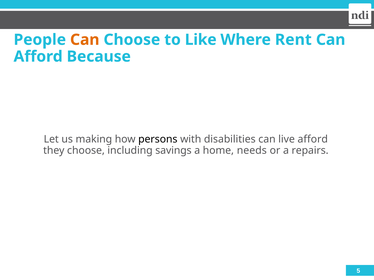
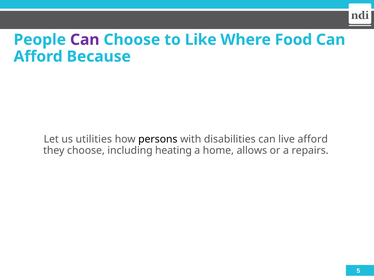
Can at (85, 40) colour: orange -> purple
Rent: Rent -> Food
making: making -> utilities
savings: savings -> heating
needs: needs -> allows
